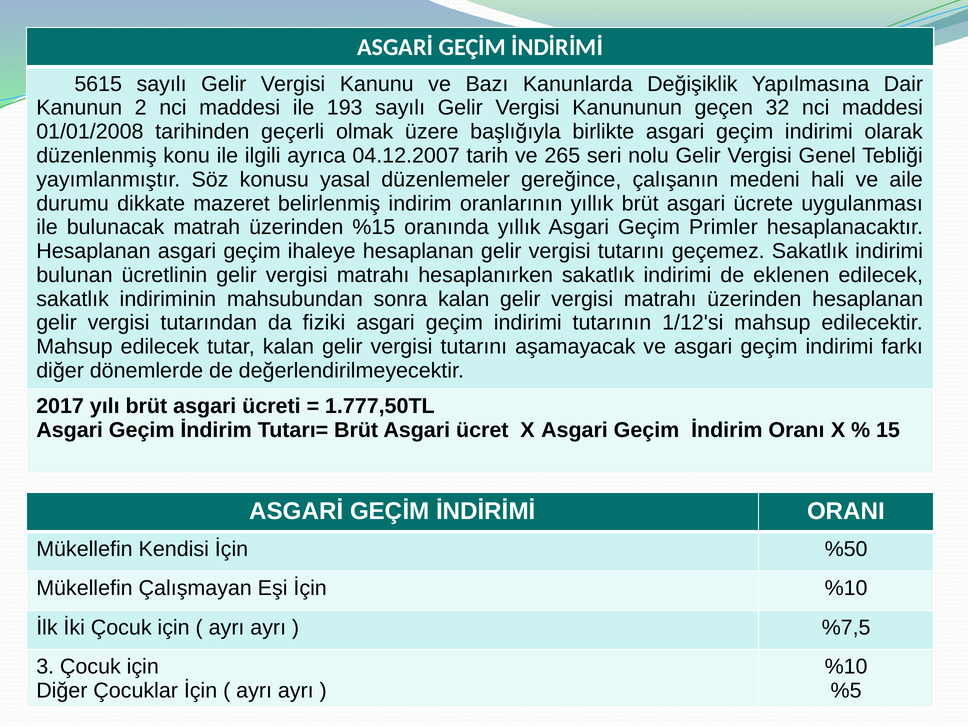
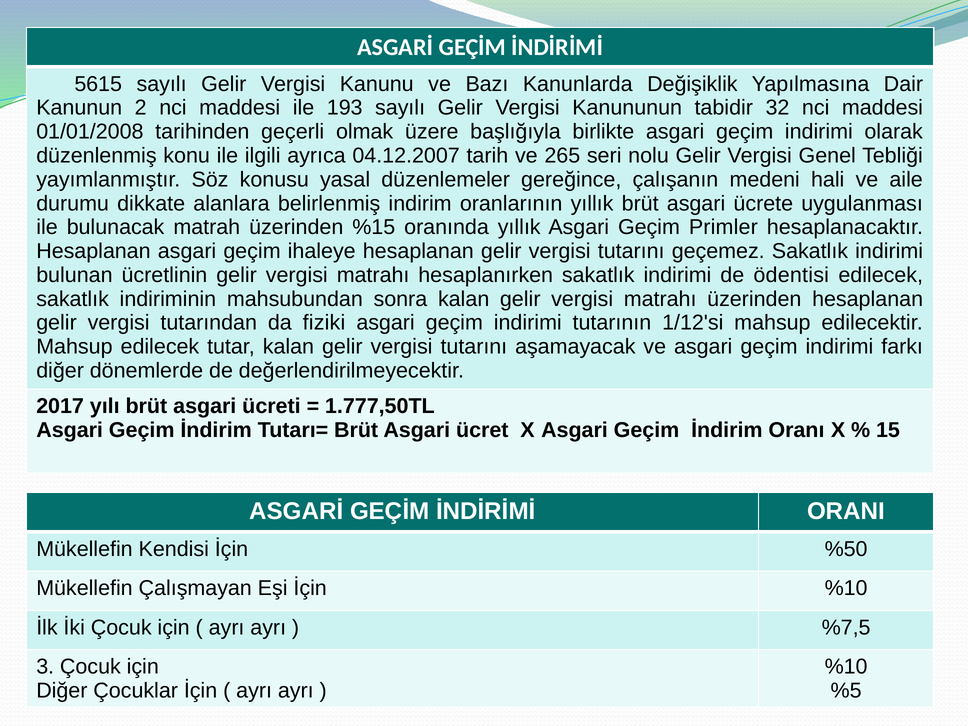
geçen: geçen -> tabidir
mazeret: mazeret -> alanlara
eklenen: eklenen -> ödentisi
